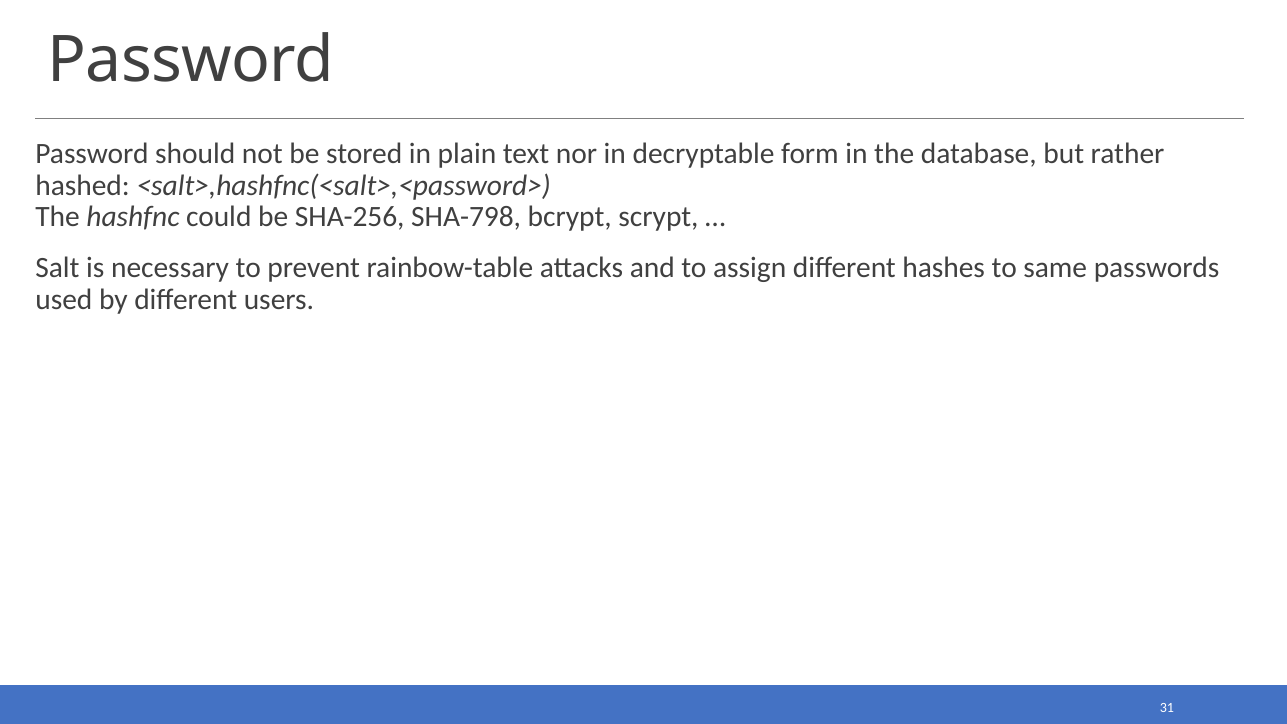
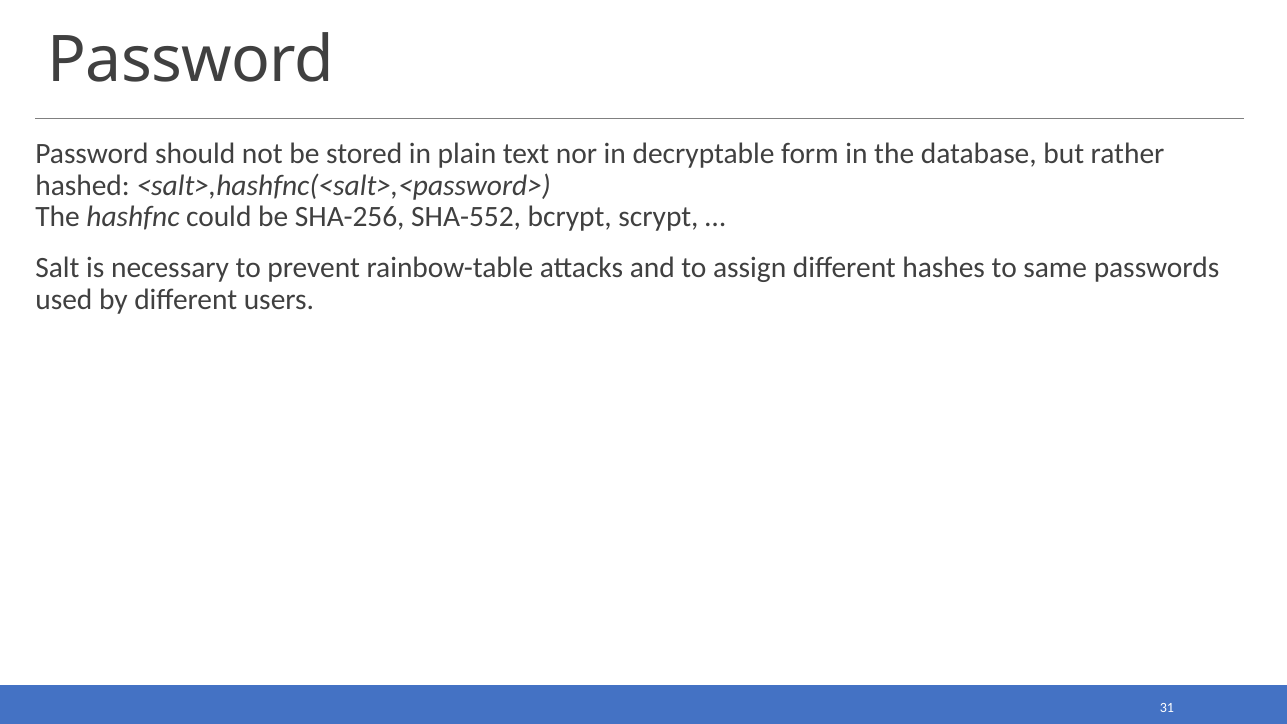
SHA-798: SHA-798 -> SHA-552
